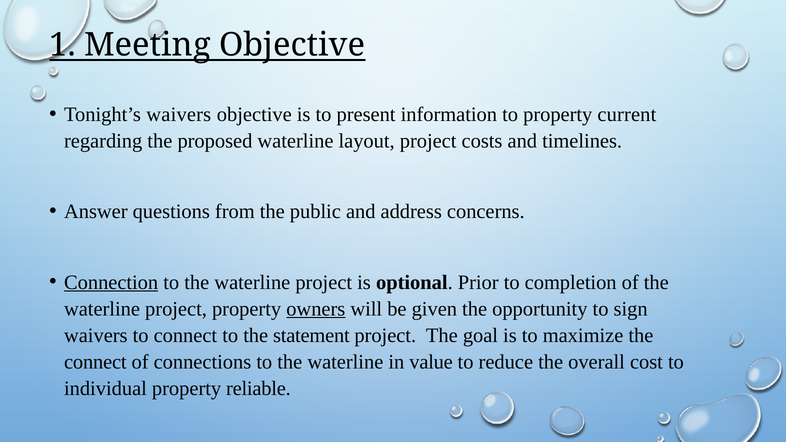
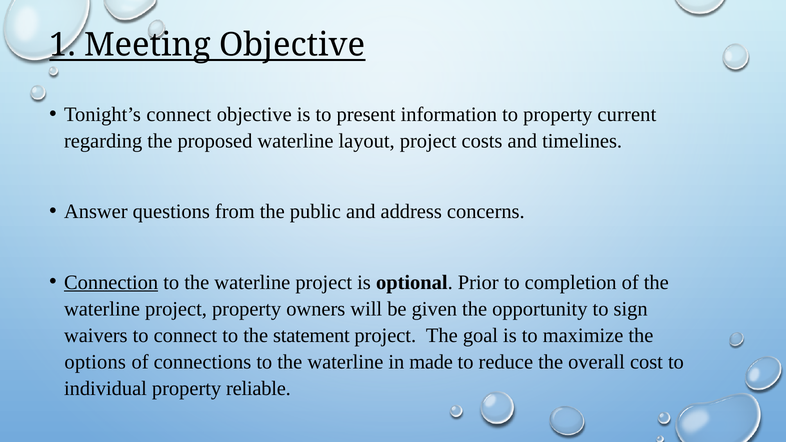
Tonight’s waivers: waivers -> connect
owners underline: present -> none
connect at (95, 362): connect -> options
value: value -> made
